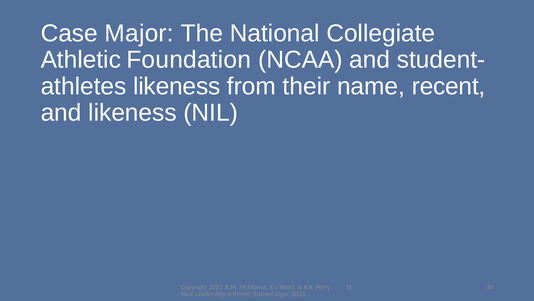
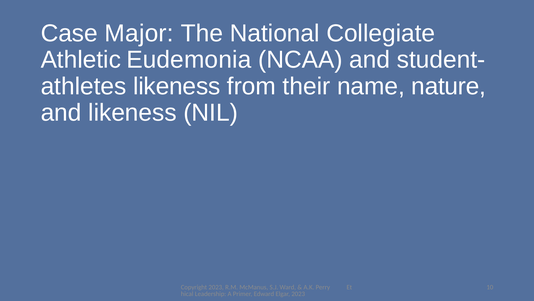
Foundation: Foundation -> Eudemonia
recent: recent -> nature
